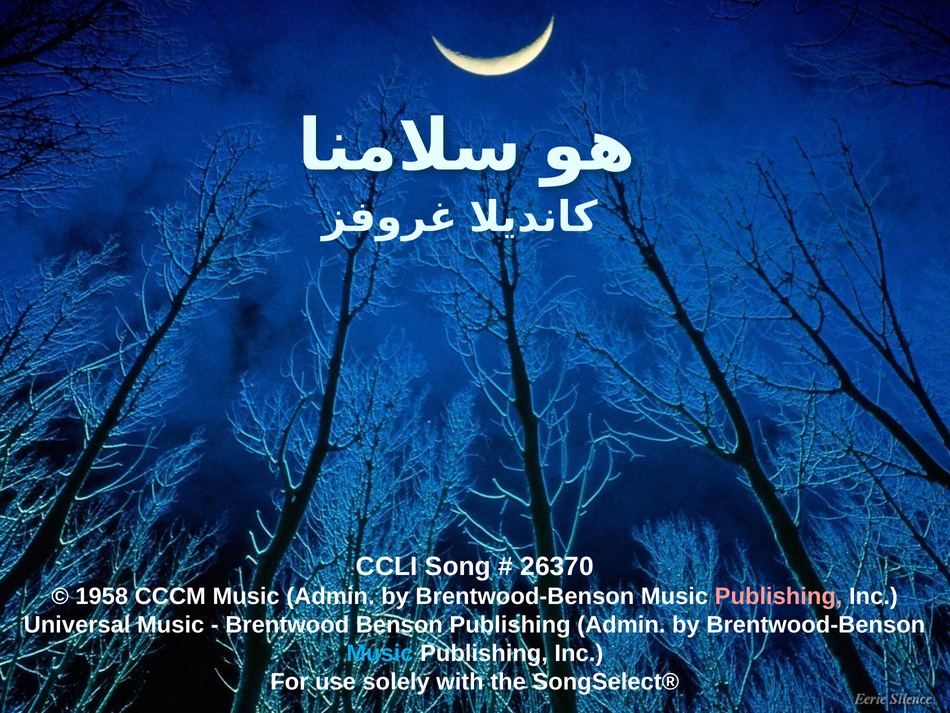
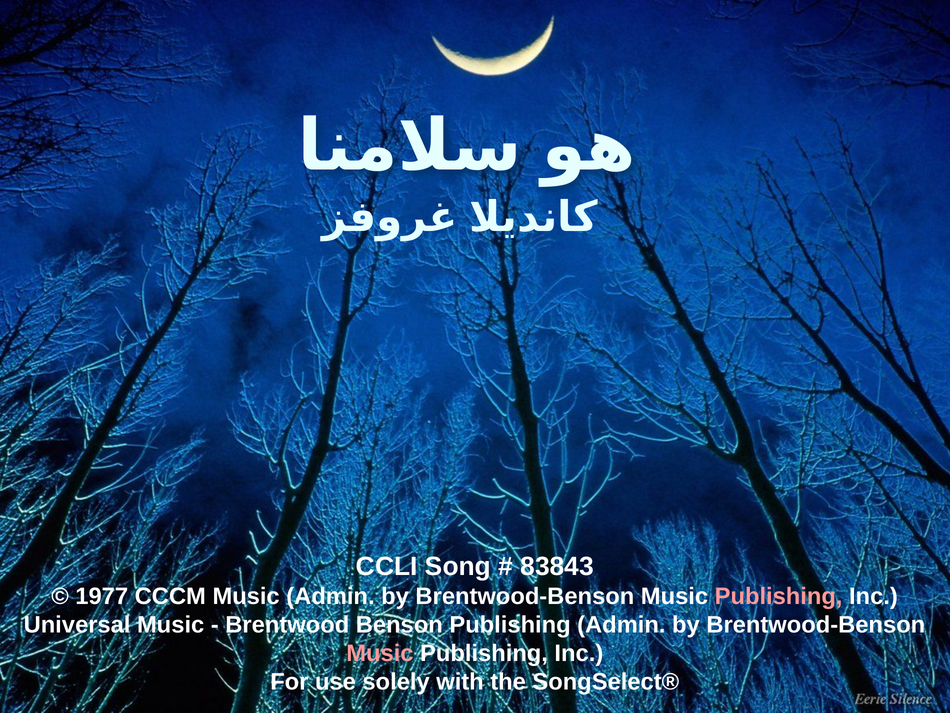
26370: 26370 -> 83843
1958: 1958 -> 1977
Music at (380, 653) colour: light blue -> pink
